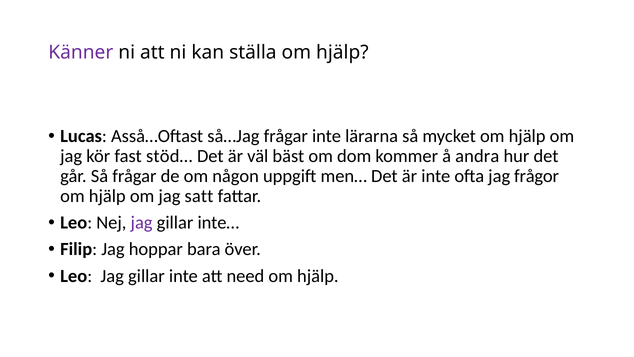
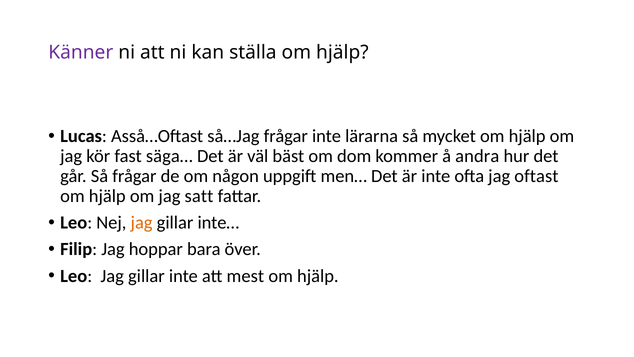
stöd…: stöd… -> säga…
frågor: frågor -> oftast
jag at (142, 223) colour: purple -> orange
need: need -> mest
